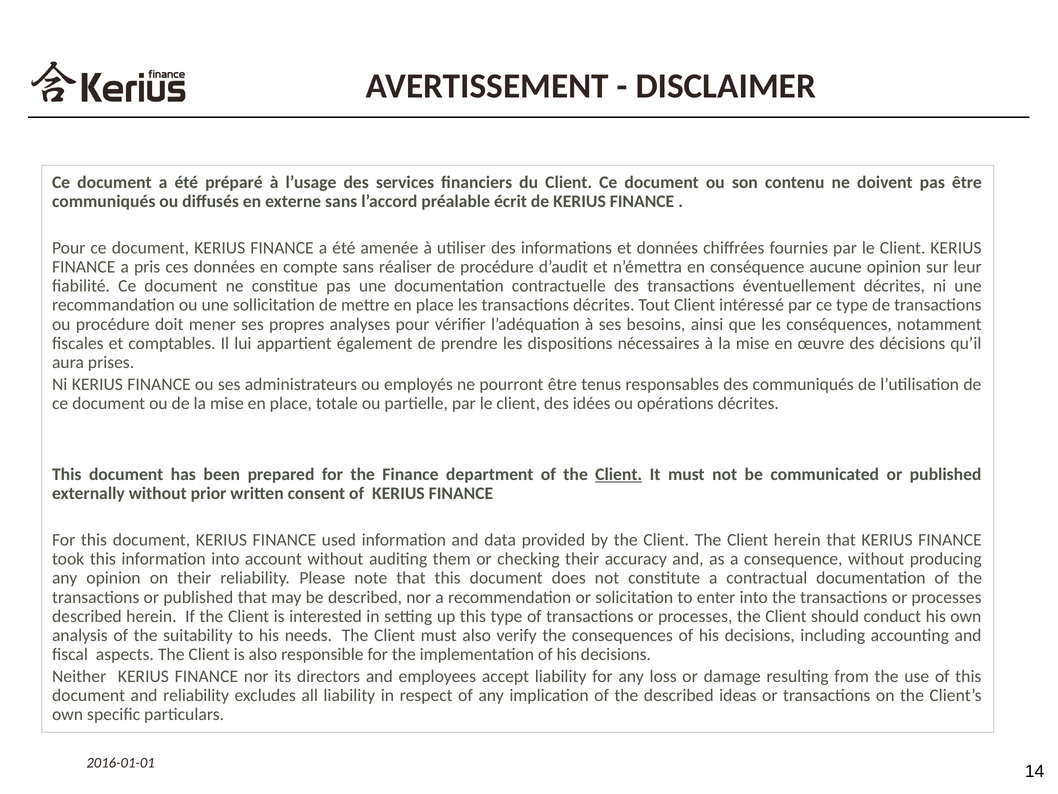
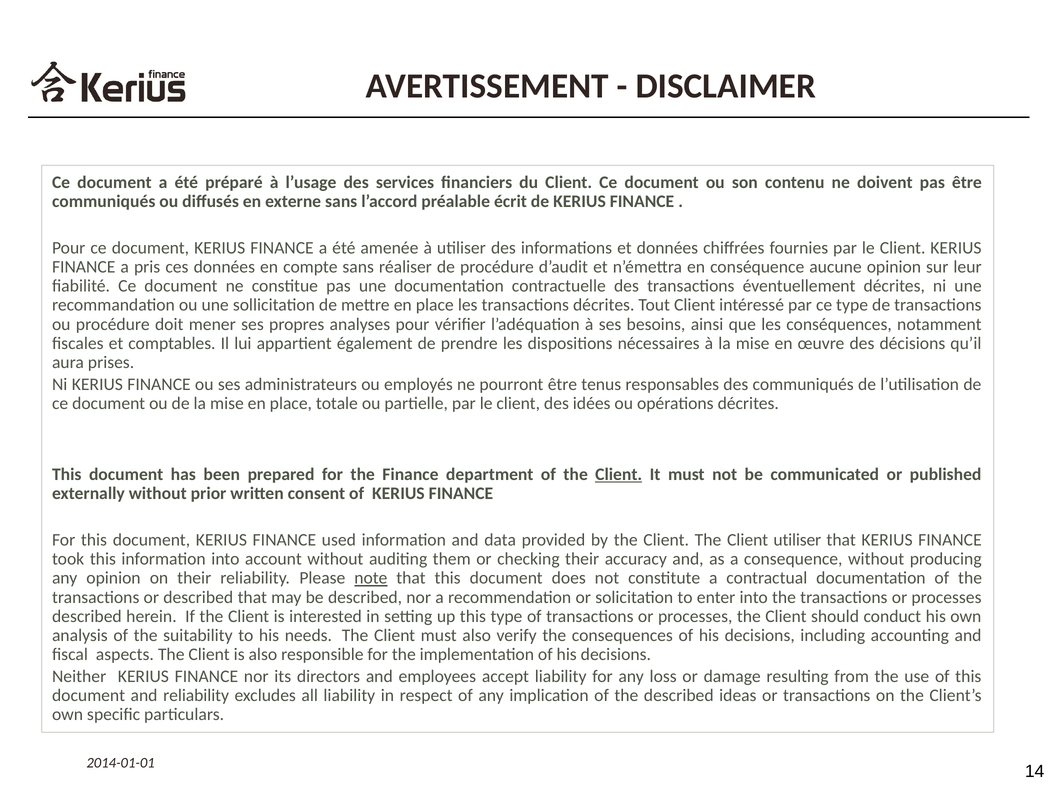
Client herein: herein -> utiliser
note underline: none -> present
transactions or published: published -> described
2016-01-01: 2016-01-01 -> 2014-01-01
